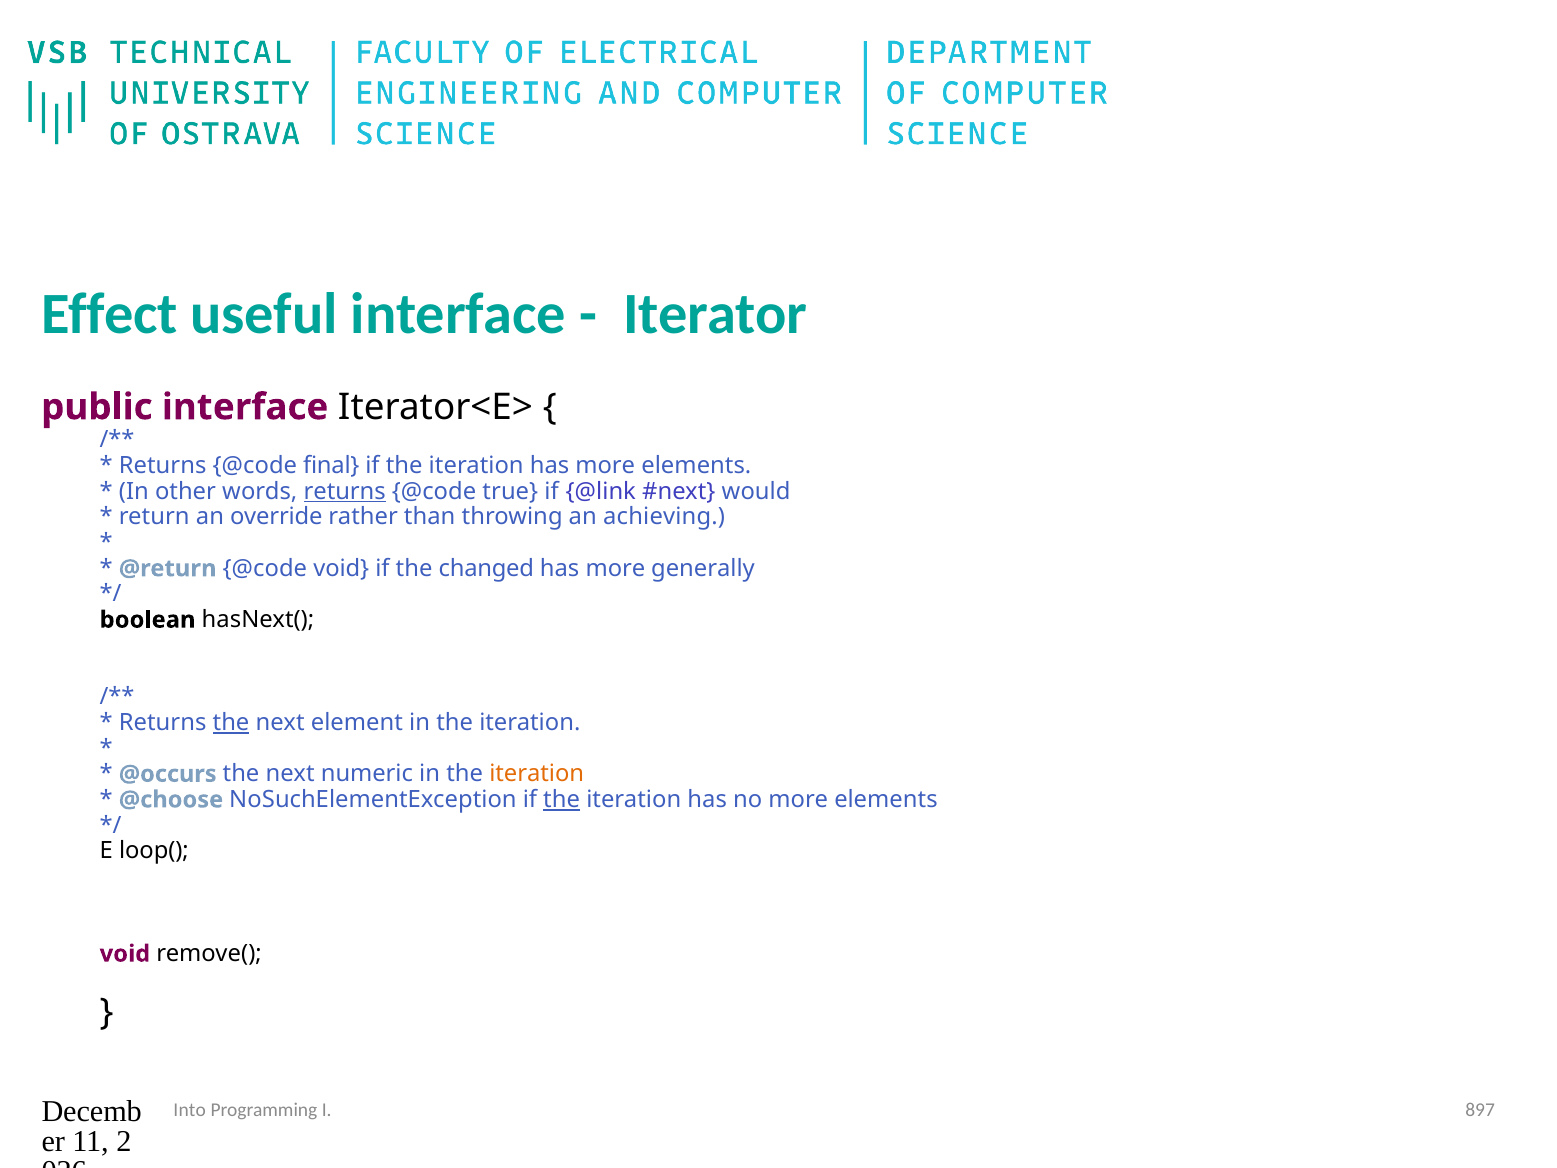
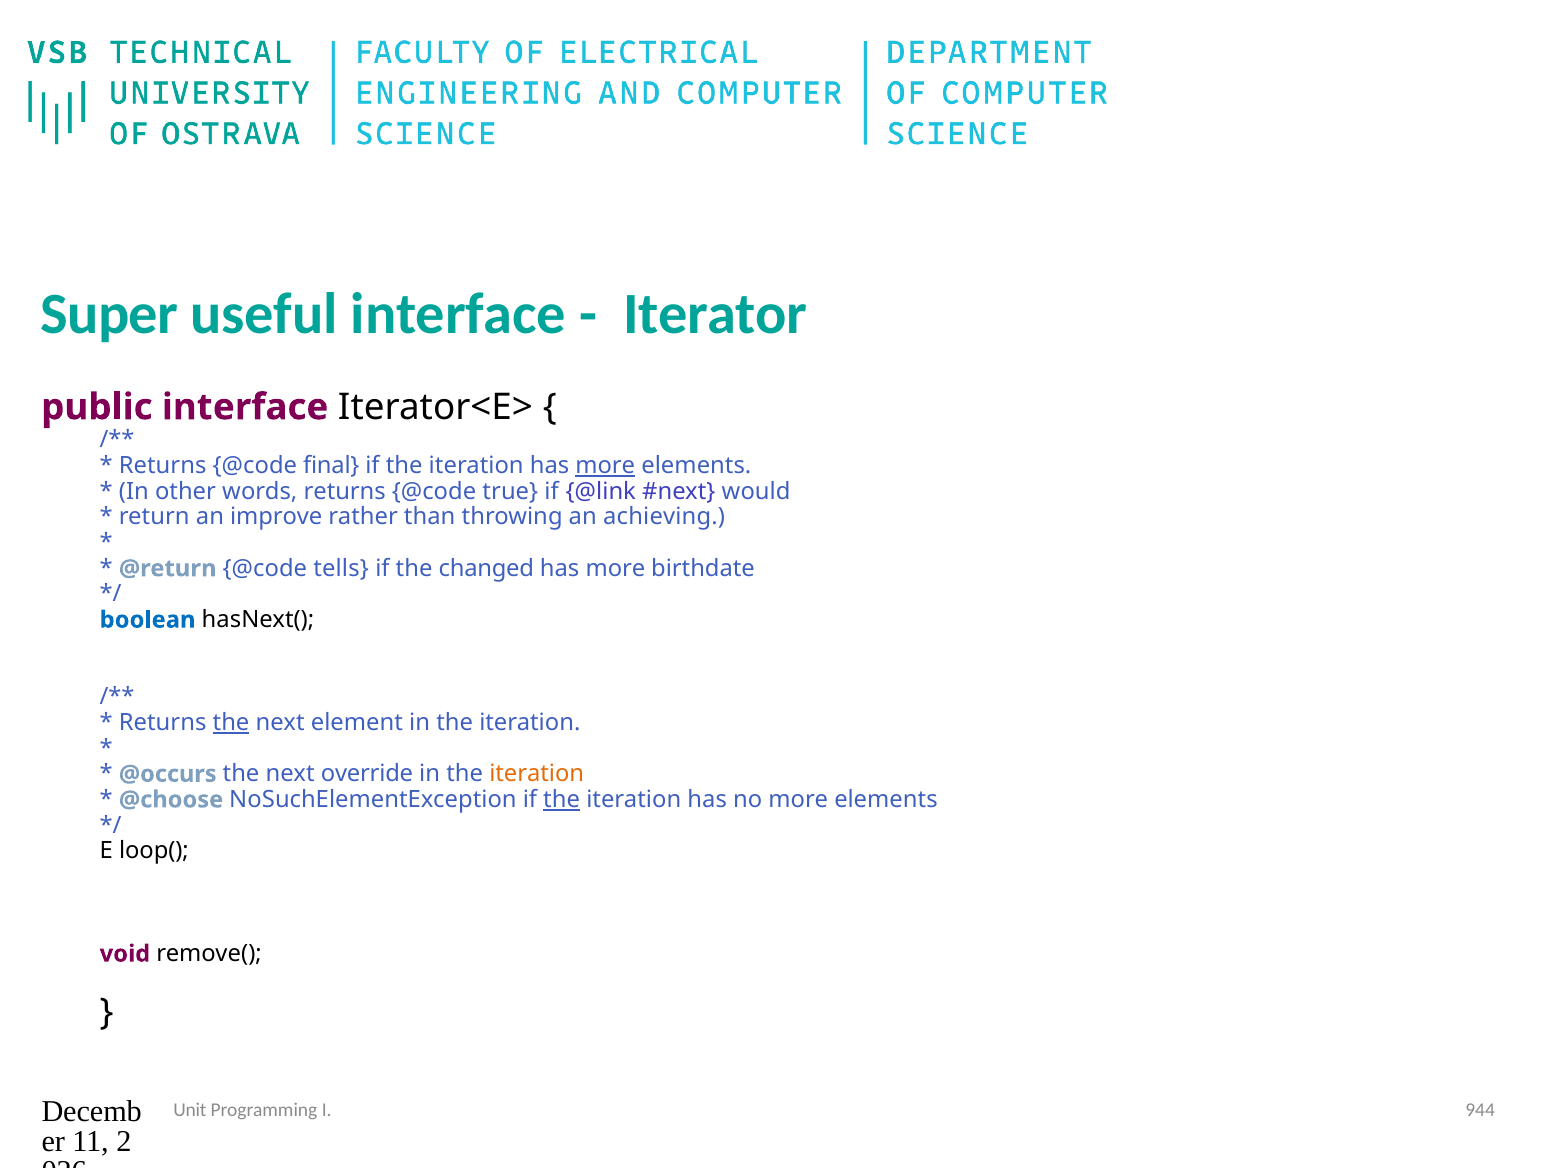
Effect: Effect -> Super
more at (605, 466) underline: none -> present
returns at (345, 491) underline: present -> none
override: override -> improve
@code void: void -> tells
generally: generally -> birthdate
boolean colour: black -> blue
numeric: numeric -> override
Into: Into -> Unit
897: 897 -> 944
